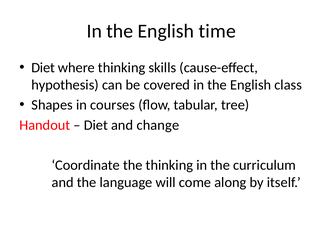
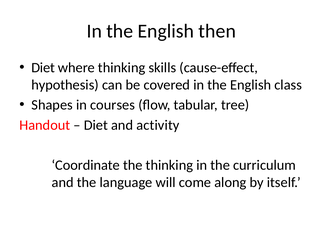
time: time -> then
change: change -> activity
